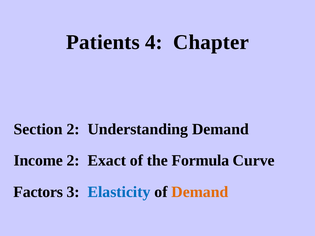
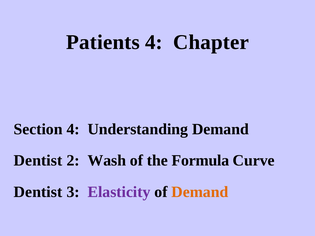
Section 2: 2 -> 4
Income at (38, 161): Income -> Dentist
Exact: Exact -> Wash
Factors at (38, 192): Factors -> Dentist
Elasticity colour: blue -> purple
